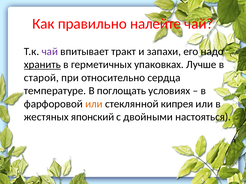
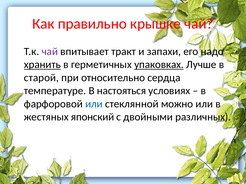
налейте: налейте -> крышке
упаковках underline: none -> present
поглощать: поглощать -> настояться
или at (94, 104) colour: orange -> blue
кипрея: кипрея -> можно
настояться: настояться -> различных
